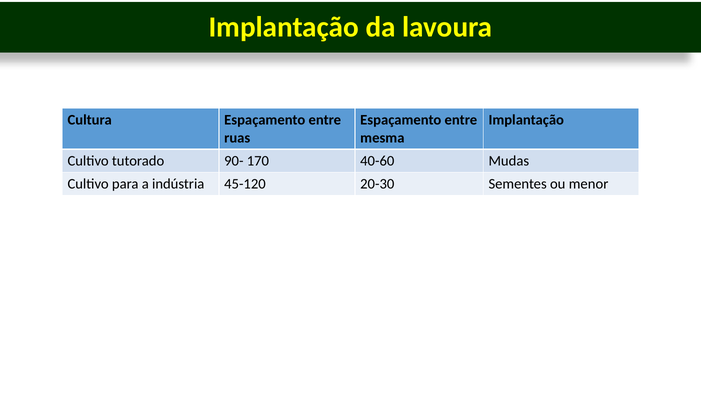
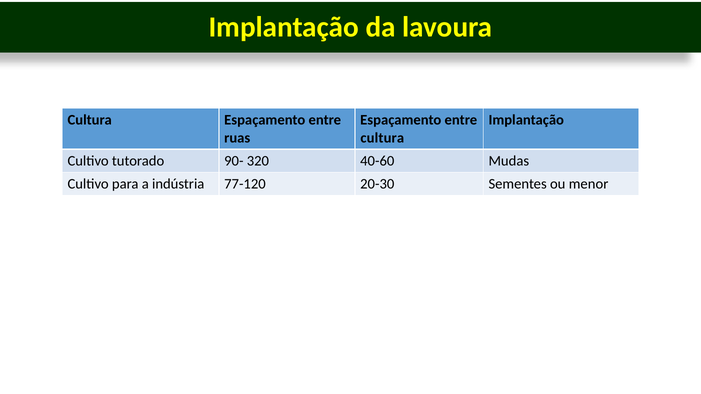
mesma at (382, 138): mesma -> cultura
170: 170 -> 320
45-120: 45-120 -> 77-120
